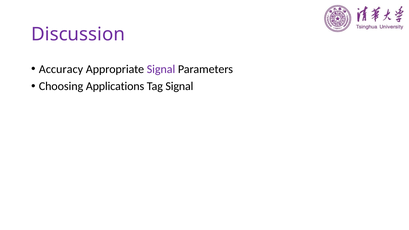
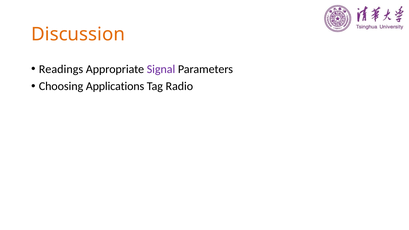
Discussion colour: purple -> orange
Accuracy: Accuracy -> Readings
Tag Signal: Signal -> Radio
